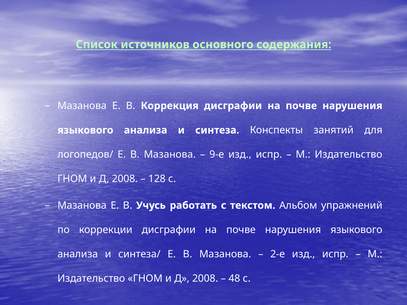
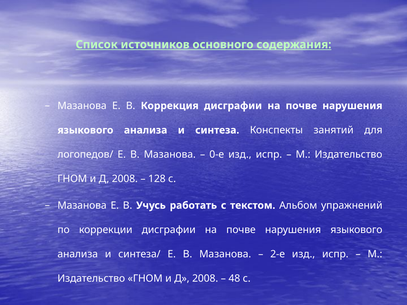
9-е: 9-е -> 0-е
